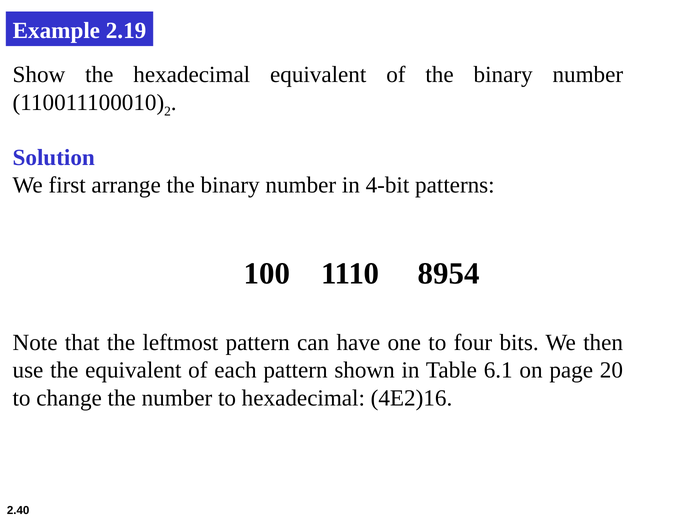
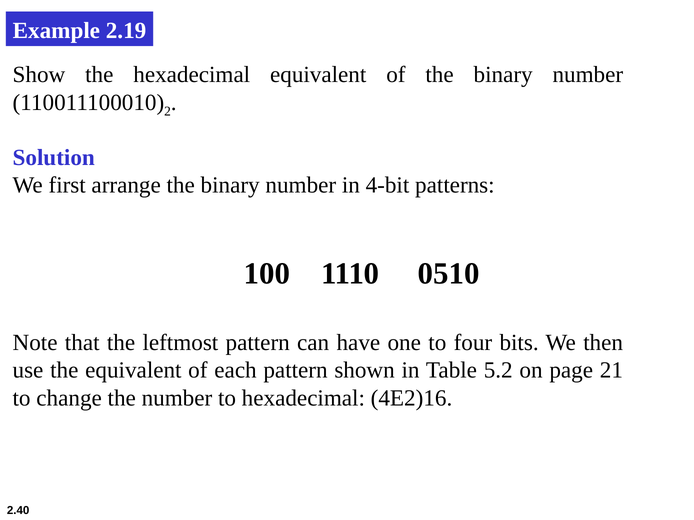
8954: 8954 -> 0510
6.1: 6.1 -> 5.2
20: 20 -> 21
